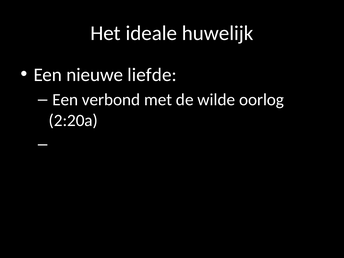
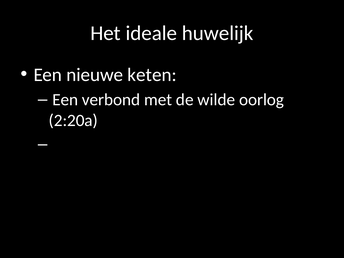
liefde: liefde -> keten
